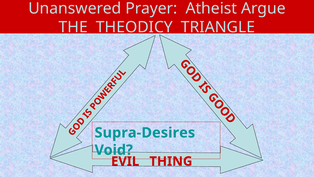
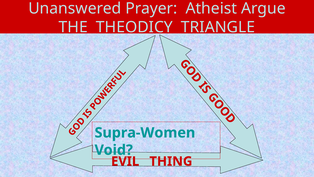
Supra-Desires: Supra-Desires -> Supra-Women
